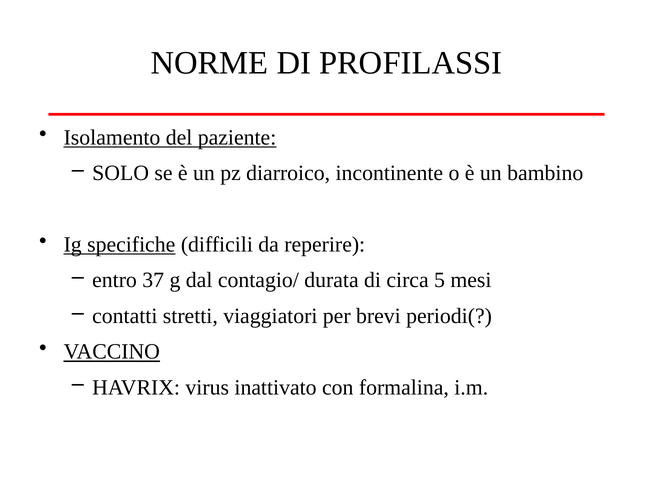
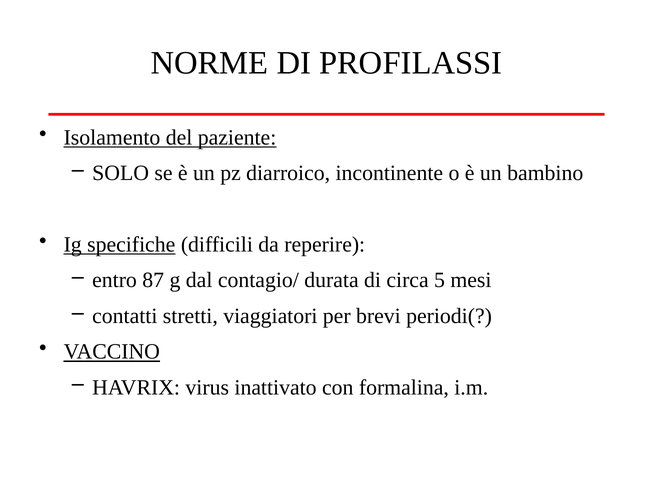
37: 37 -> 87
